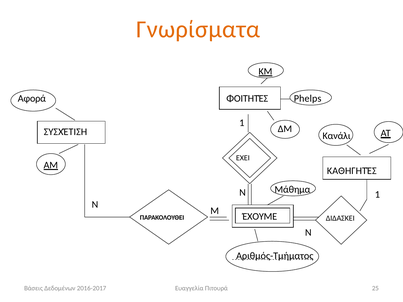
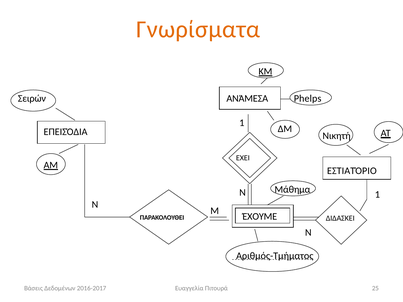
Αφορά: Αφορά -> Σειρών
ΦΟΙΤΗΤΈΣ: ΦΟΙΤΗΤΈΣ -> ΑΝΆΜΕΣΑ
ΣΥΣΧΈΤΙΣΗ: ΣΥΣΧΈΤΙΣΗ -> ΕΠΕΙΣΌΔΙΑ
Κανάλι: Κανάλι -> Νικητή
ΚΑΘΗΓΗΤΈΣ: ΚΑΘΗΓΗΤΈΣ -> ΕΣΤΙΑΤΌΡΙΟ
